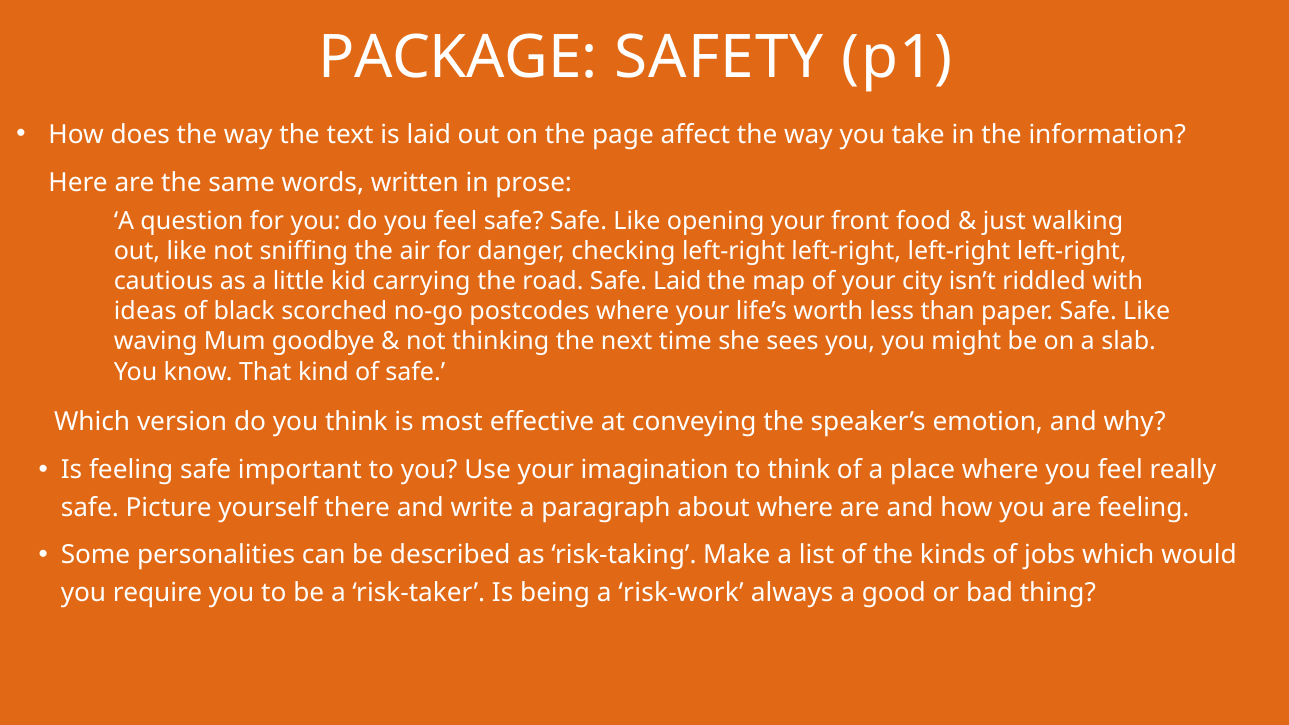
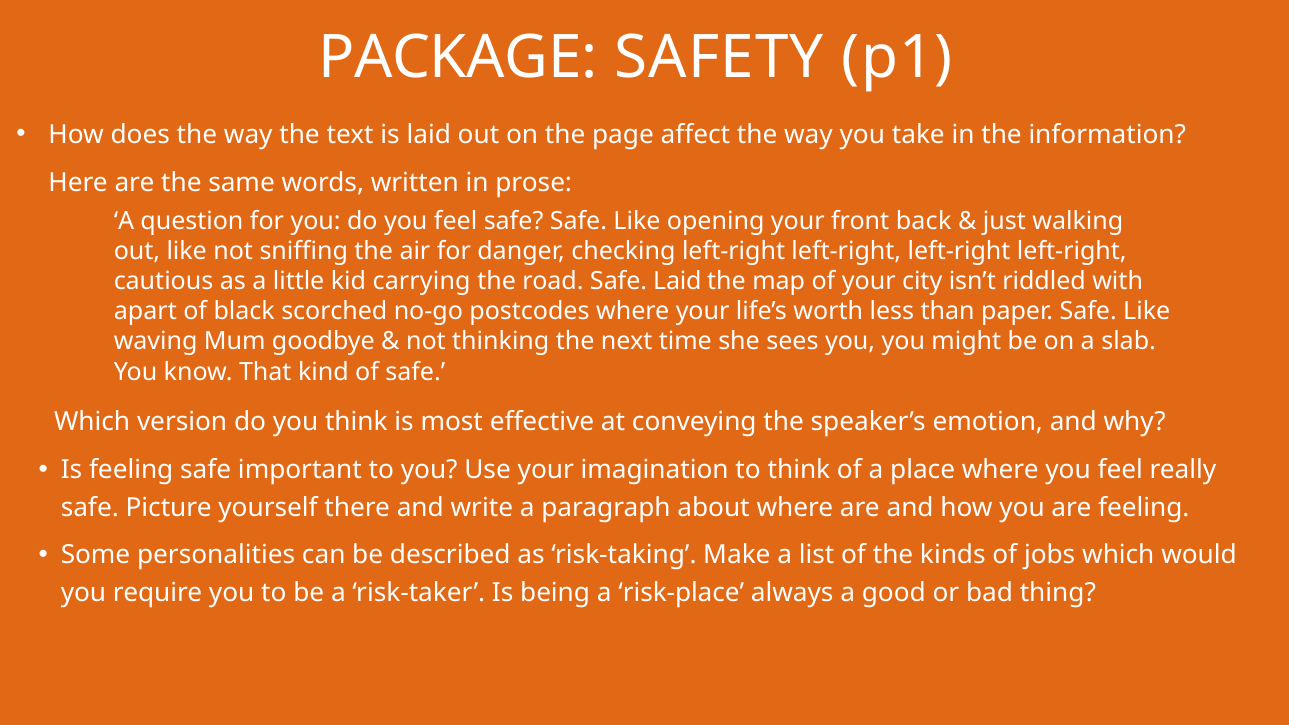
food: food -> back
ideas: ideas -> apart
risk-work: risk-work -> risk-place
